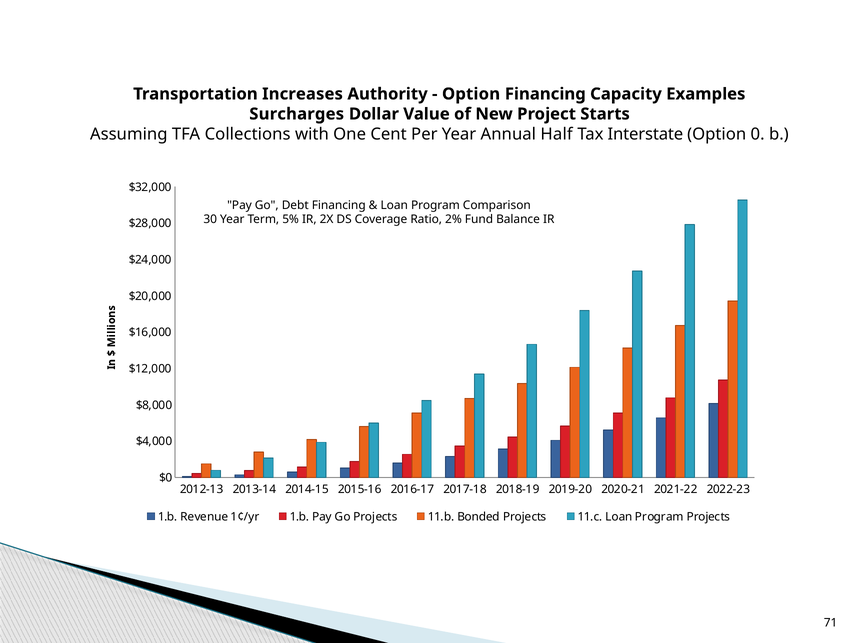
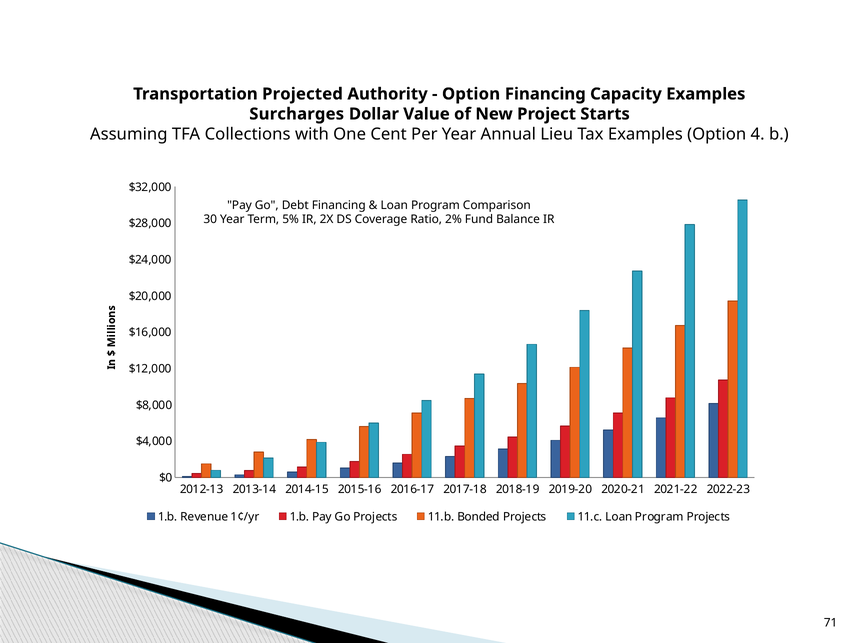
Increases: Increases -> Projected
Half: Half -> Lieu
Tax Interstate: Interstate -> Examples
0: 0 -> 4
